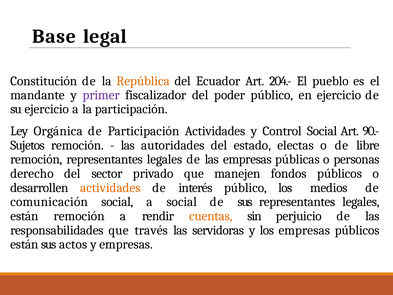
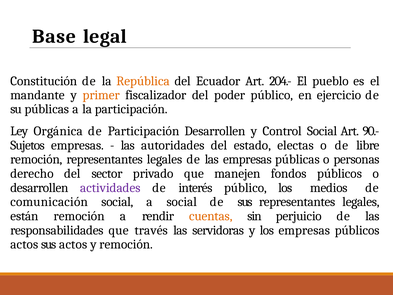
primer colour: purple -> orange
su ejercicio: ejercicio -> públicas
Participación Actividades: Actividades -> Desarrollen
Sujetos remoción: remoción -> empresas
actividades at (110, 188) colour: orange -> purple
están at (24, 244): están -> actos
y empresas: empresas -> remoción
